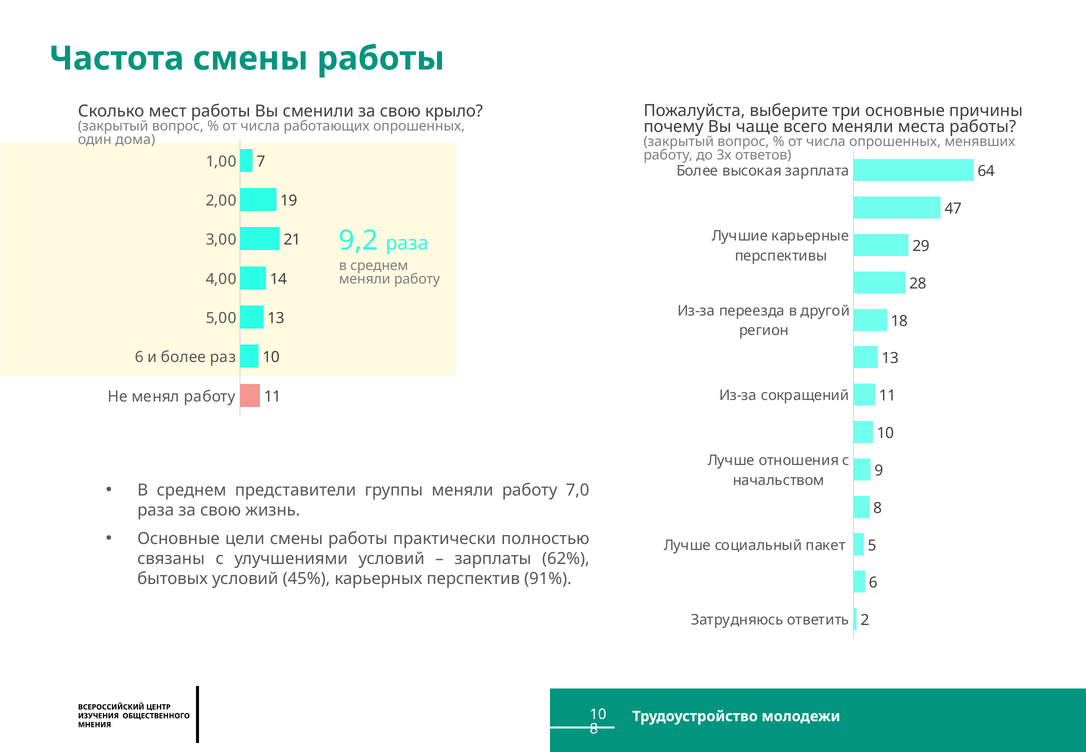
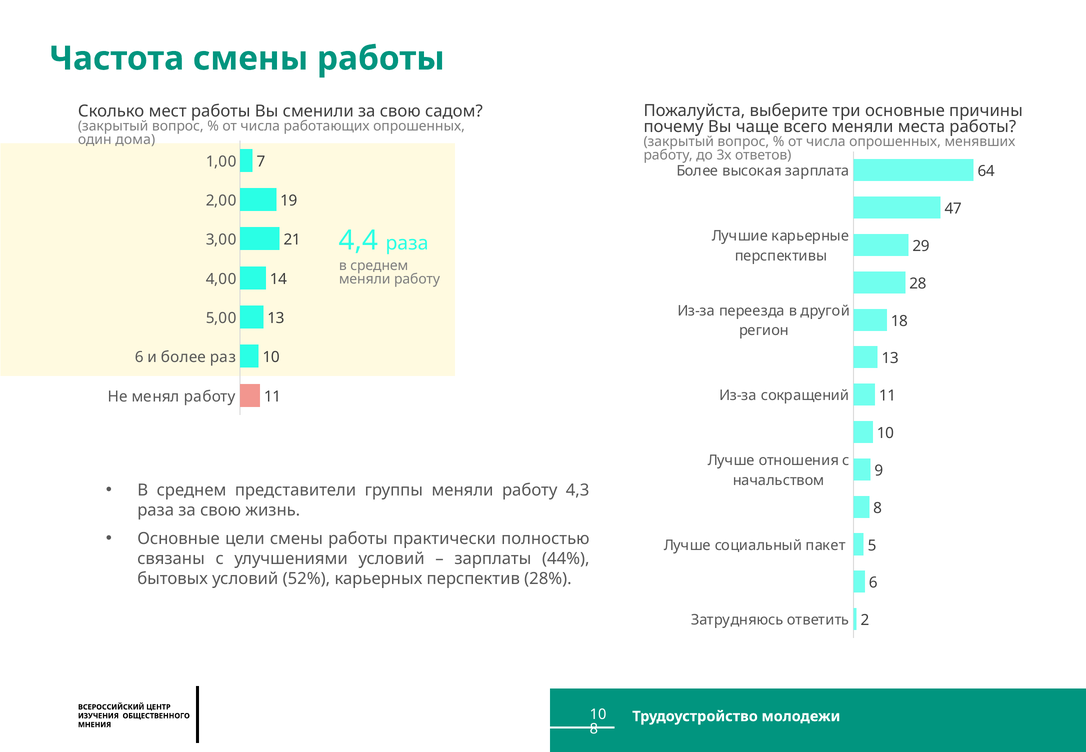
крыло: крыло -> садом
9,2: 9,2 -> 4,4
7,0: 7,0 -> 4,3
62%: 62% -> 44%
45%: 45% -> 52%
91%: 91% -> 28%
